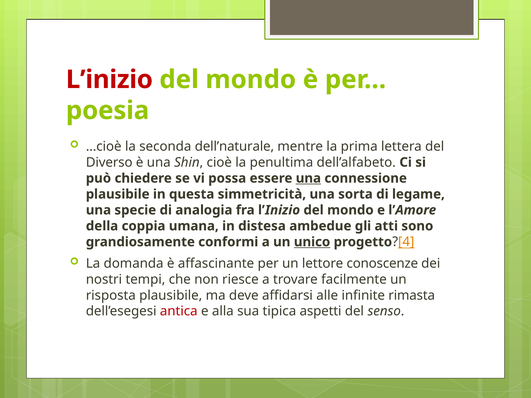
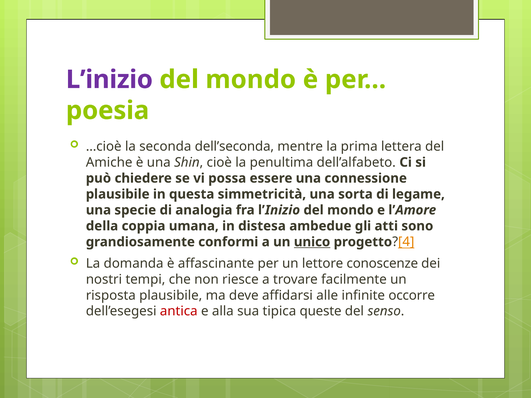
L’inizio at (109, 80) colour: red -> purple
dell’naturale: dell’naturale -> dell’seconda
Diverso: Diverso -> Amiche
una at (308, 178) underline: present -> none
rimasta: rimasta -> occorre
aspetti: aspetti -> queste
